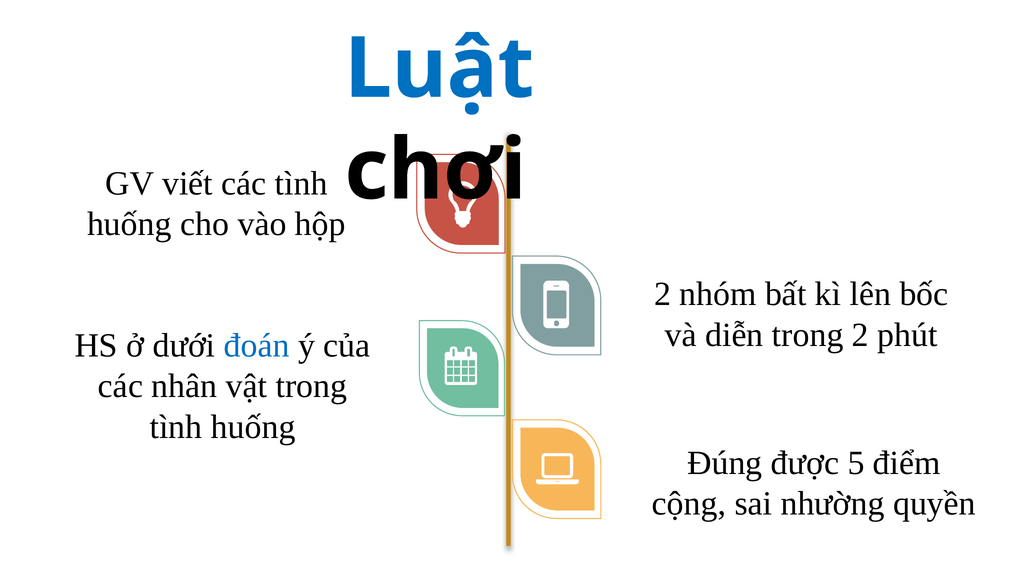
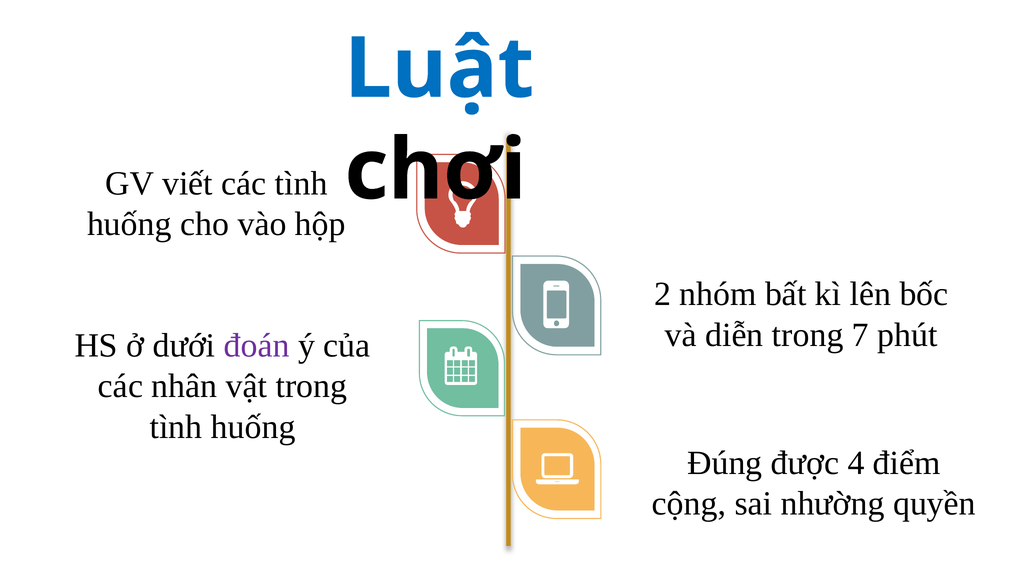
trong 2: 2 -> 7
đoán colour: blue -> purple
5: 5 -> 4
